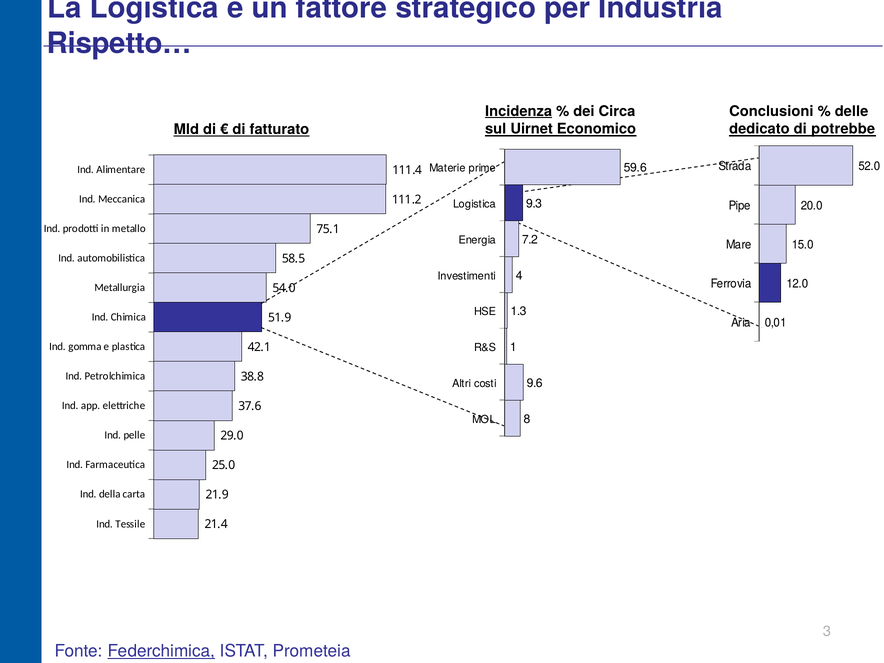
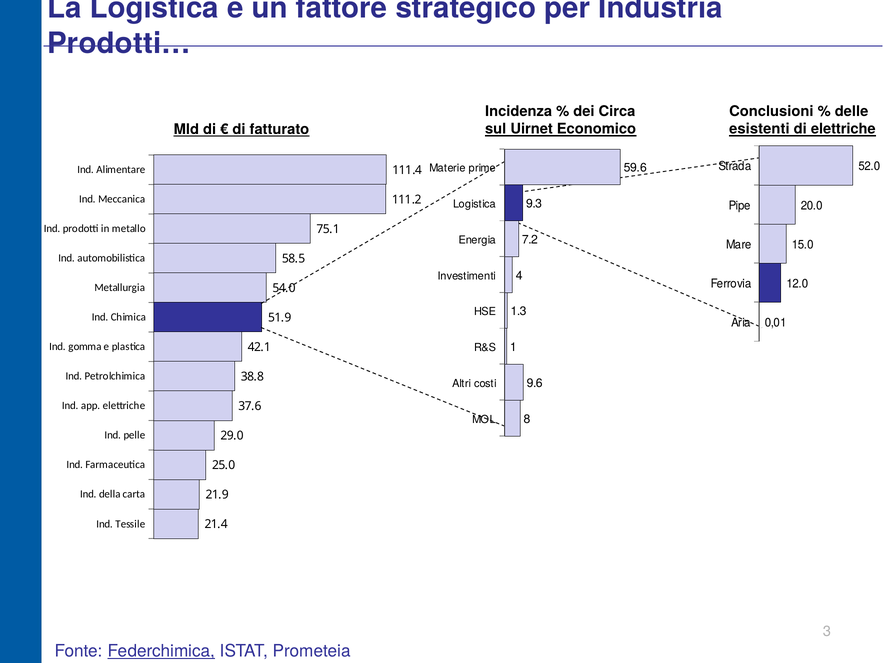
Rispetto…: Rispetto… -> Prodotti…
Incidenza underline: present -> none
dedicato: dedicato -> esistenti
di potrebbe: potrebbe -> elettriche
